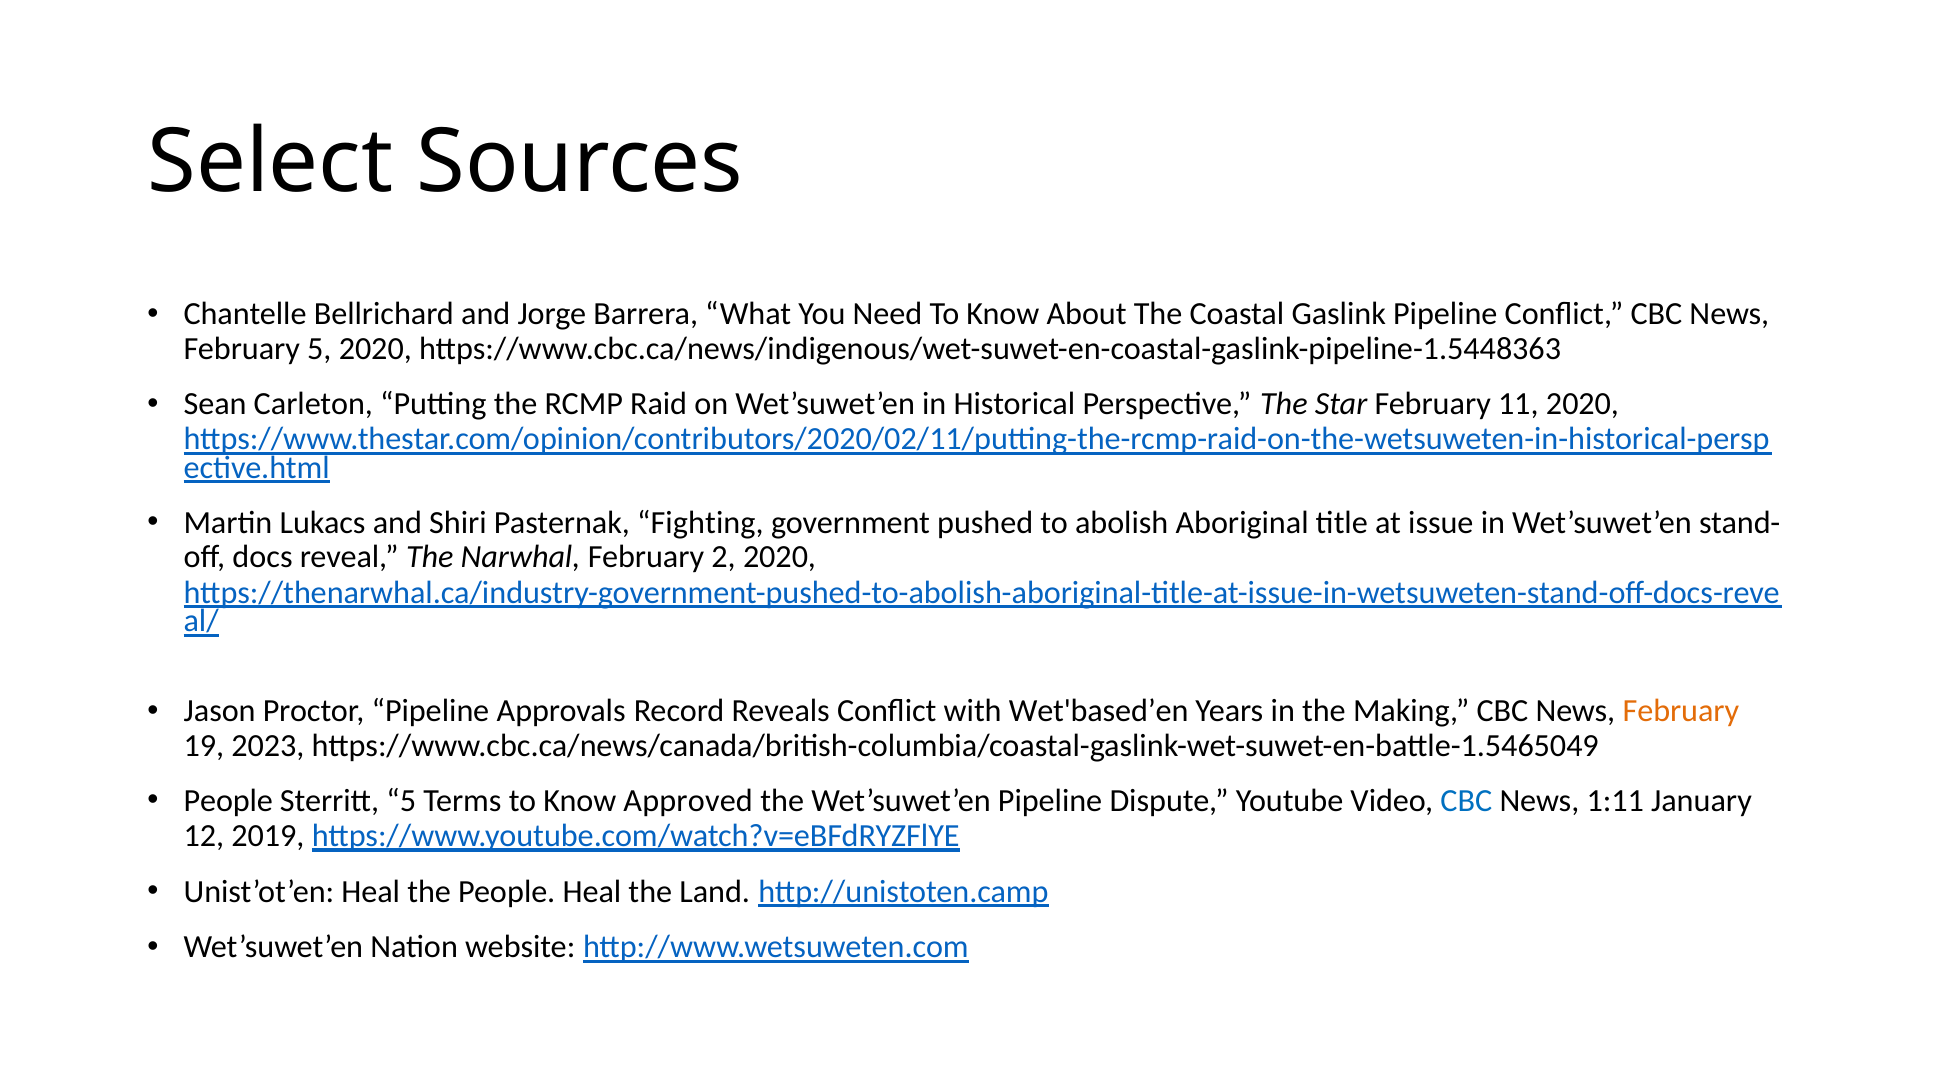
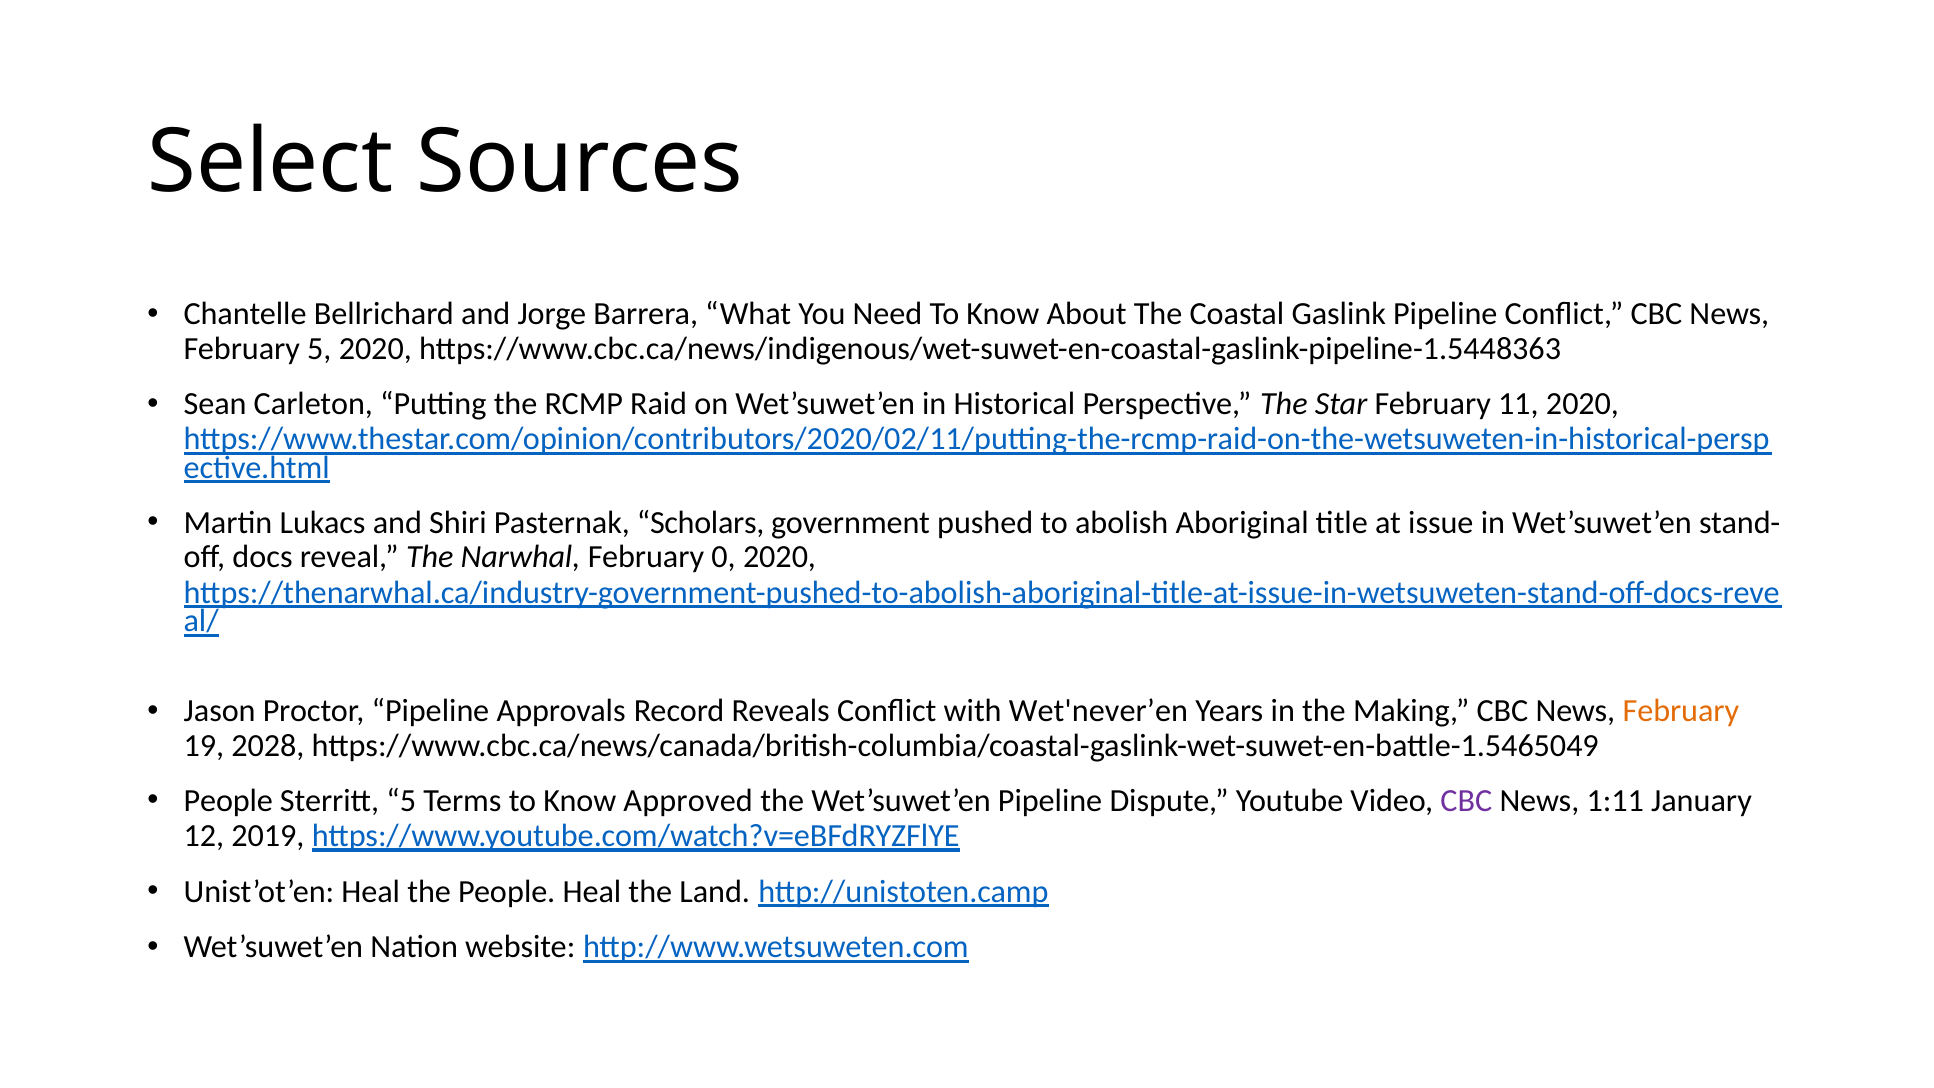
Fighting: Fighting -> Scholars
2: 2 -> 0
Wet'based’en: Wet'based’en -> Wet'never’en
2023: 2023 -> 2028
CBC at (1466, 801) colour: blue -> purple
